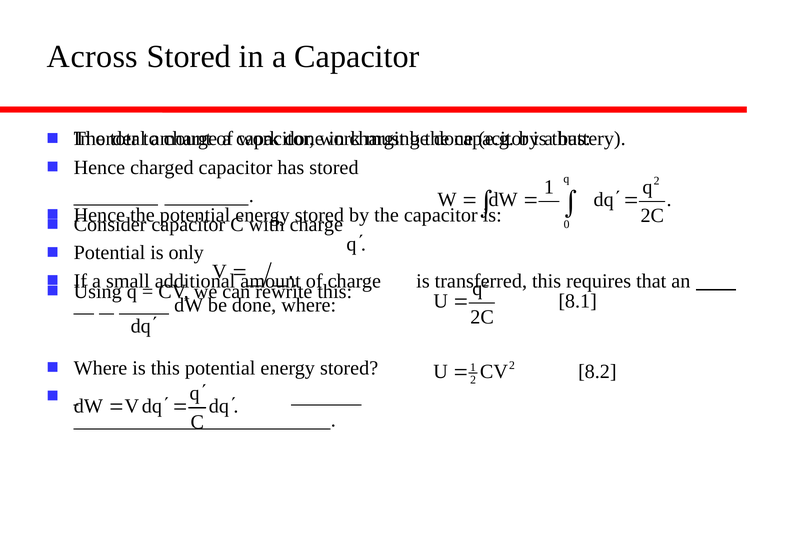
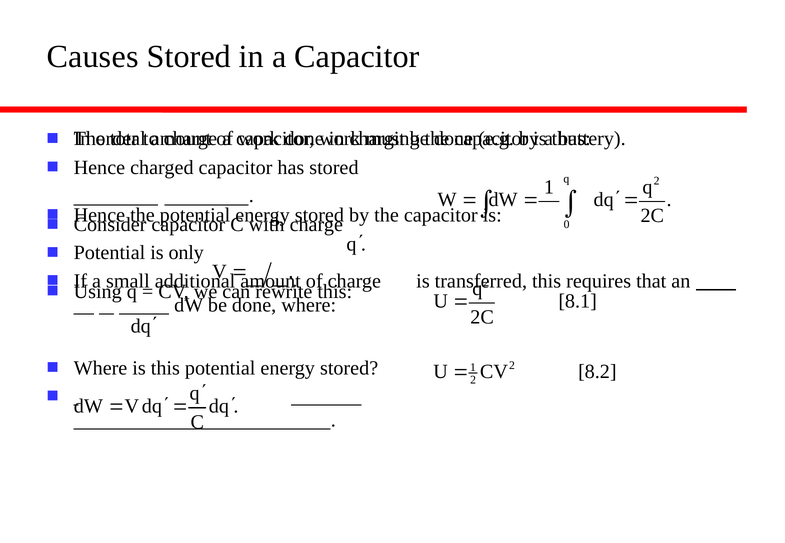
Across: Across -> Causes
